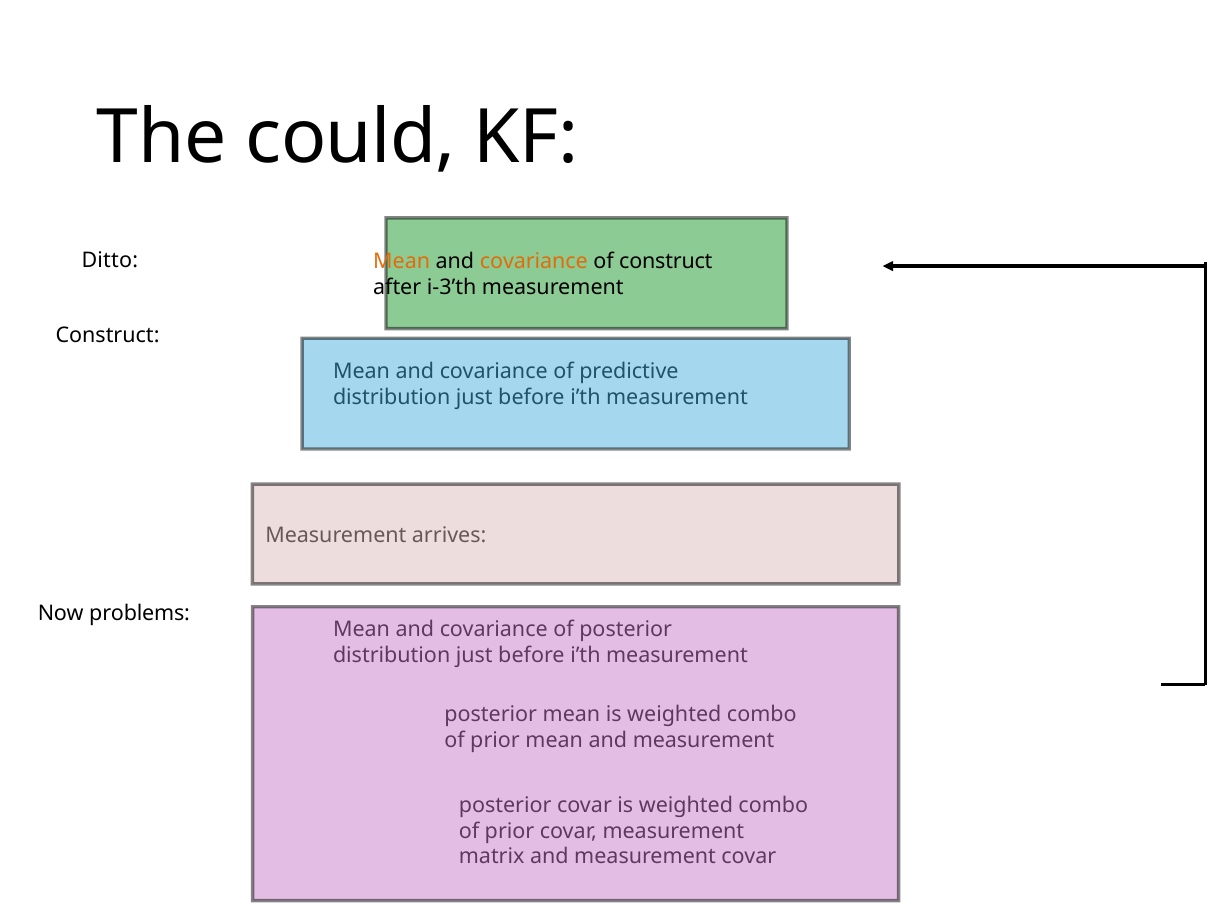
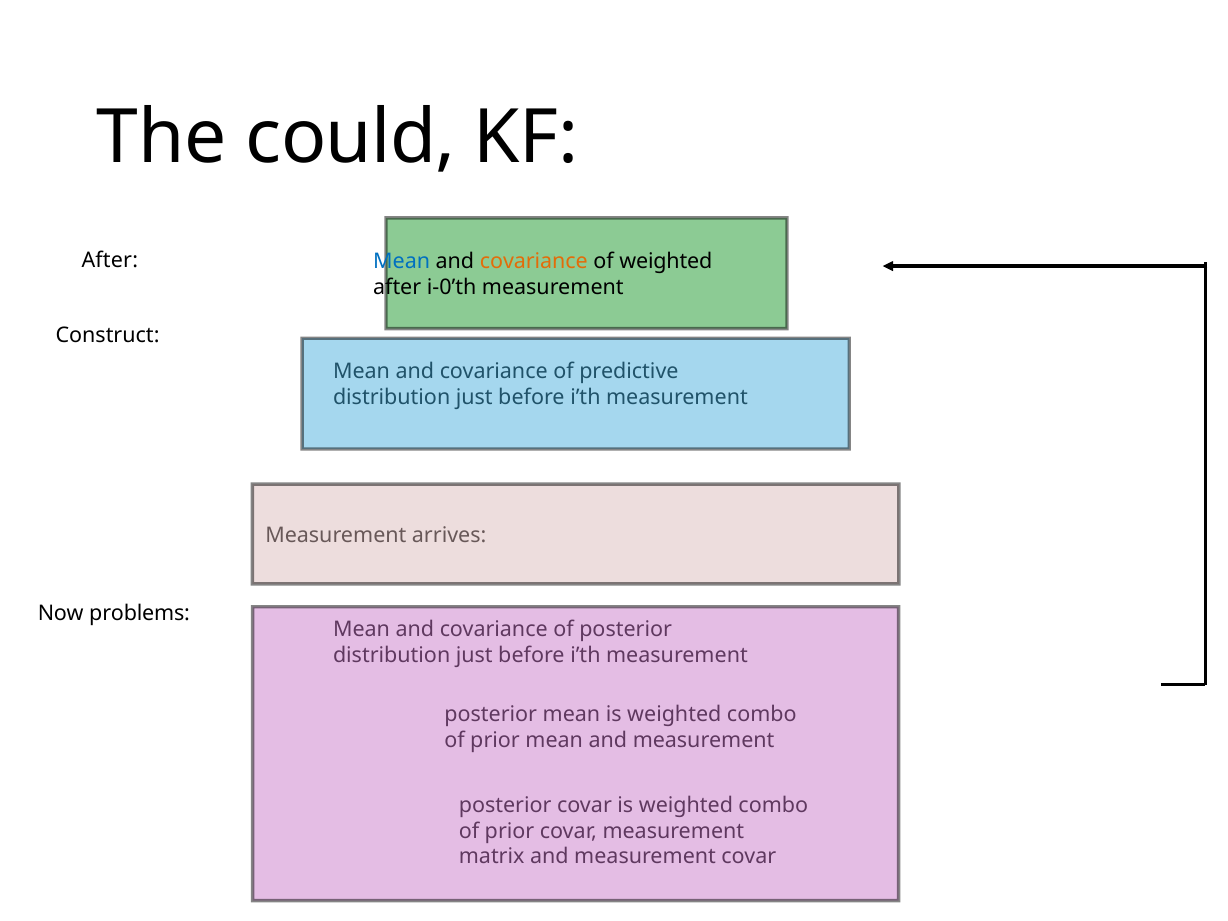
Ditto at (110, 261): Ditto -> After
Mean at (402, 262) colour: orange -> blue
of construct: construct -> weighted
i-3’th: i-3’th -> i-0’th
